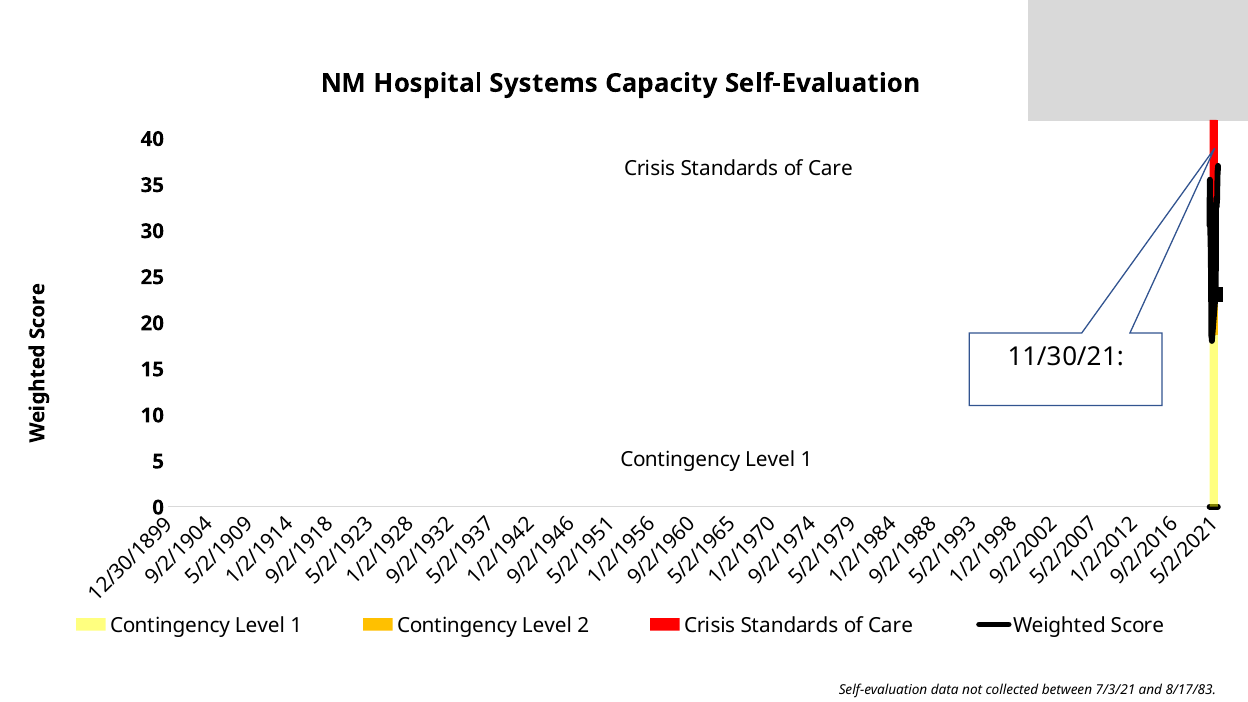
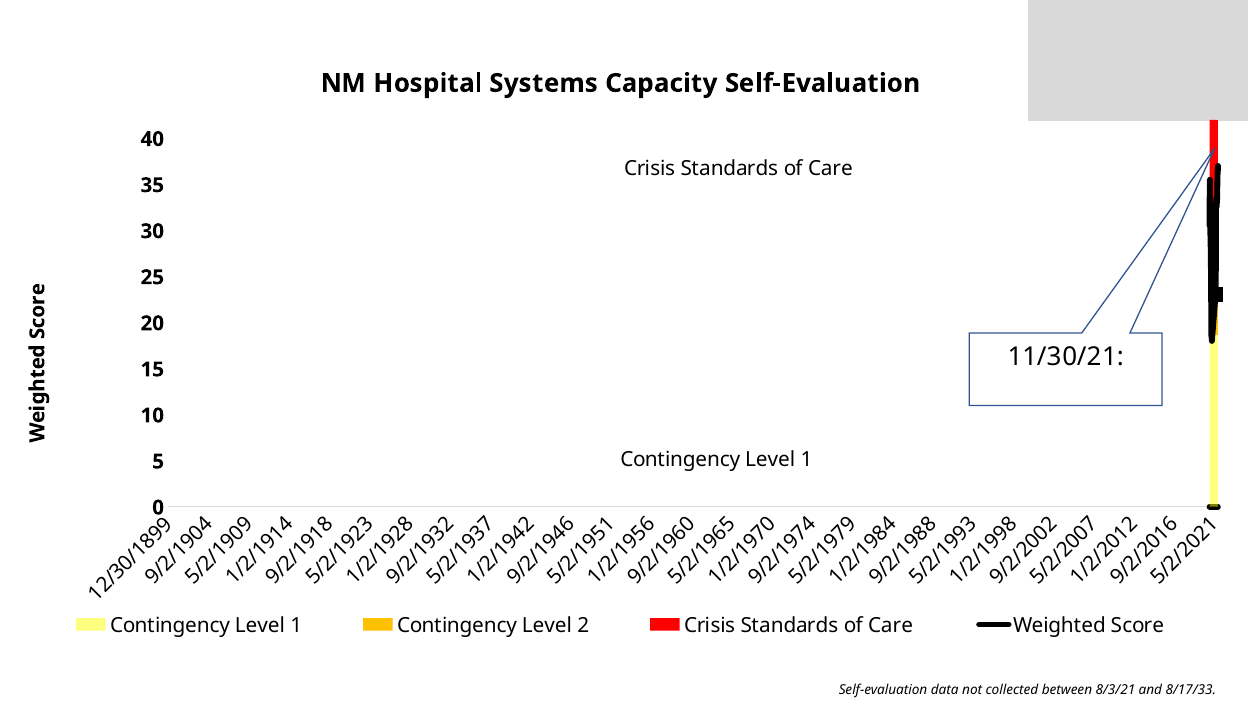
7/3/21: 7/3/21 -> 8/3/21
8/17/83: 8/17/83 -> 8/17/33
